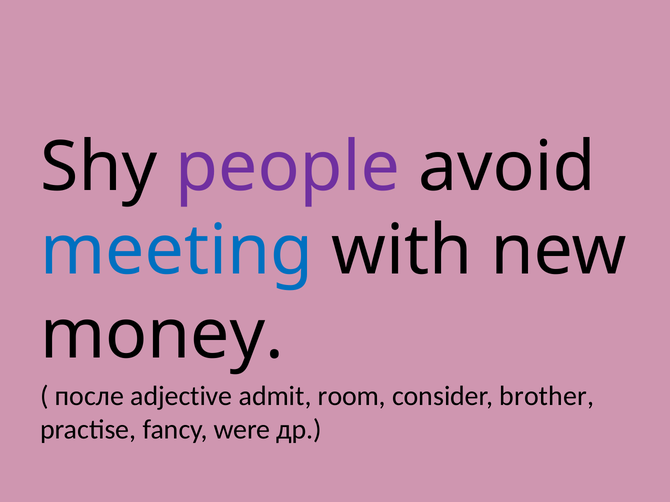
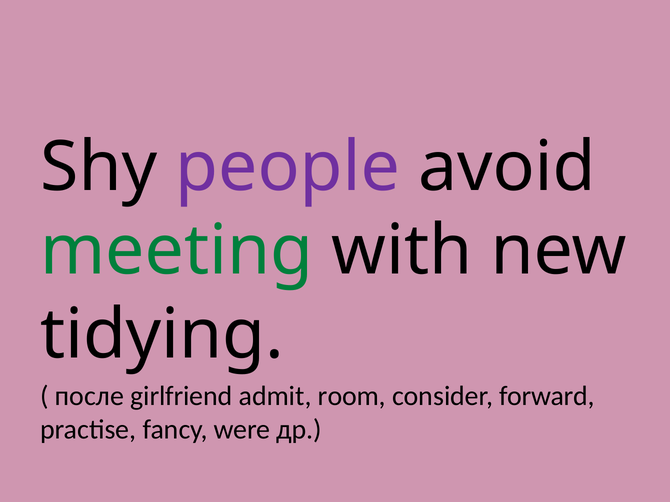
meeting colour: blue -> green
money: money -> tidying
adjective: adjective -> girlfriend
brother: brother -> forward
